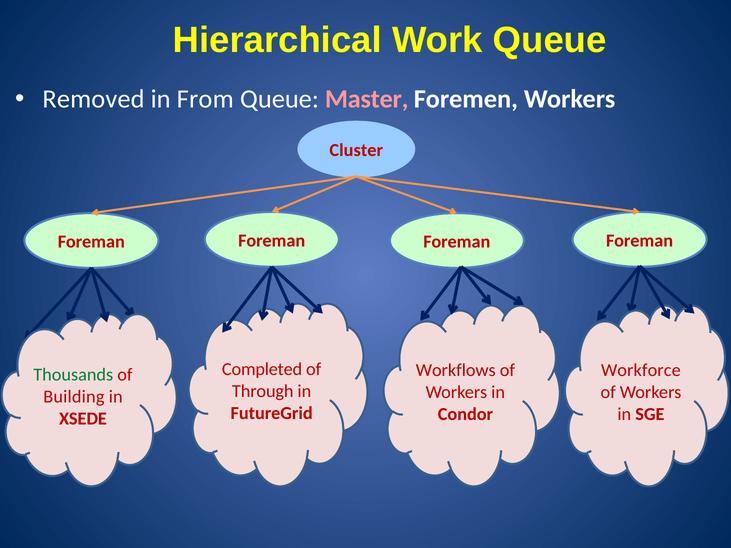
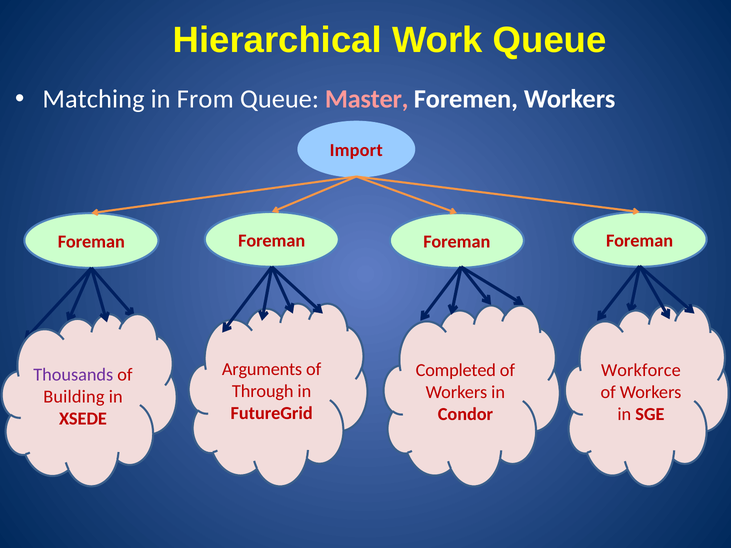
Removed: Removed -> Matching
Cluster: Cluster -> Import
Completed: Completed -> Arguments
Workflows: Workflows -> Completed
Thousands colour: green -> purple
